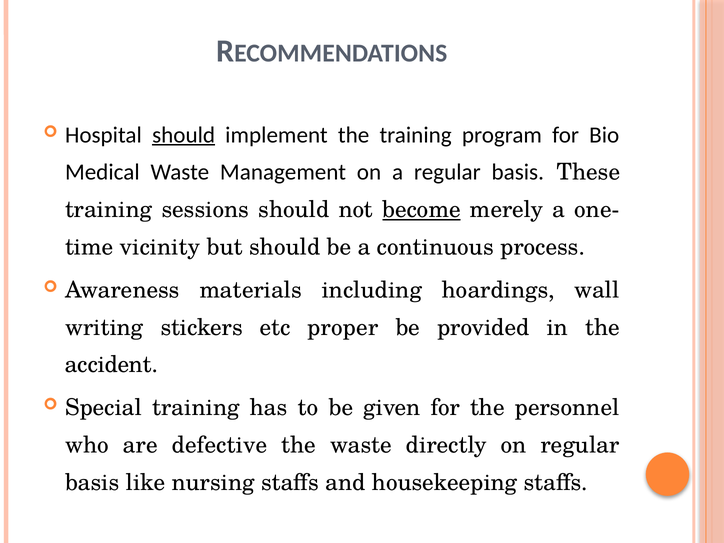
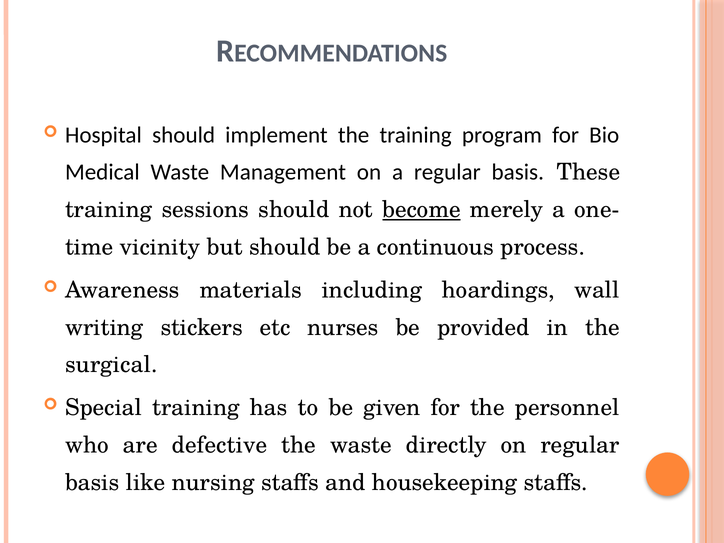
should at (184, 135) underline: present -> none
proper: proper -> nurses
accident: accident -> surgical
